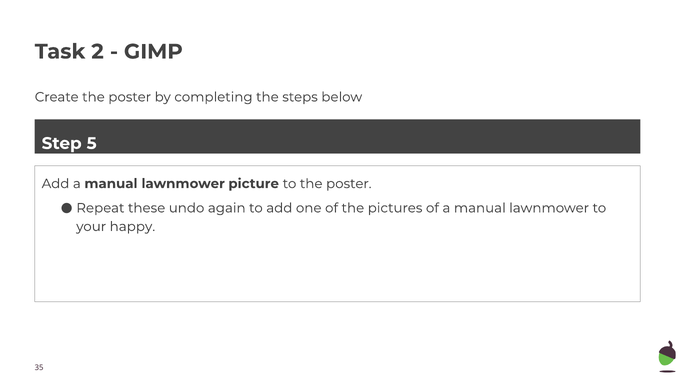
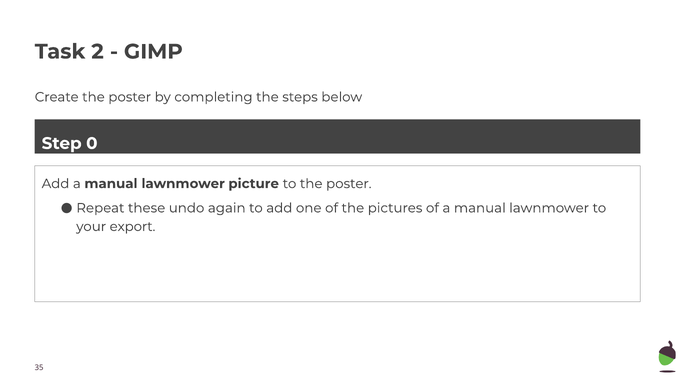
5: 5 -> 0
happy: happy -> export
